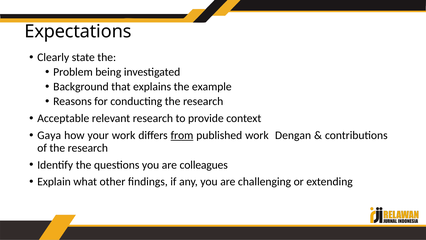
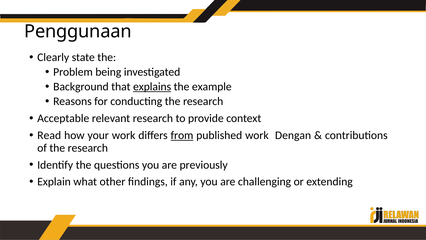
Expectations: Expectations -> Penggunaan
explains underline: none -> present
Gaya: Gaya -> Read
colleagues: colleagues -> previously
